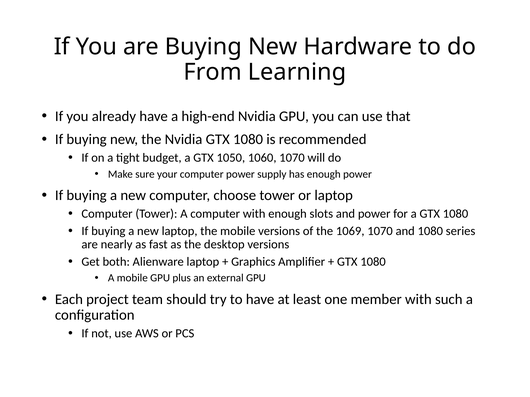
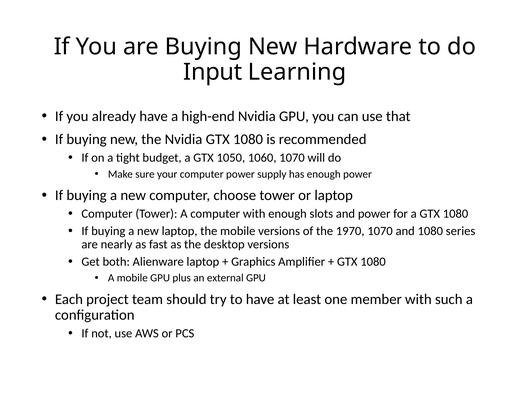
From: From -> Input
1069: 1069 -> 1970
